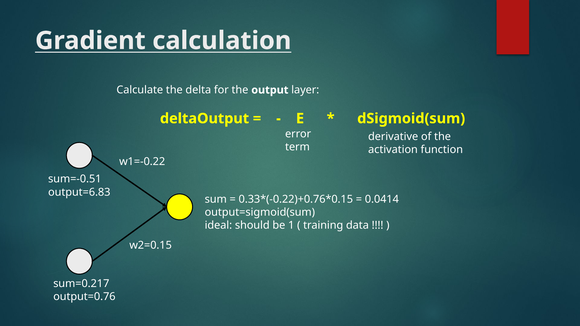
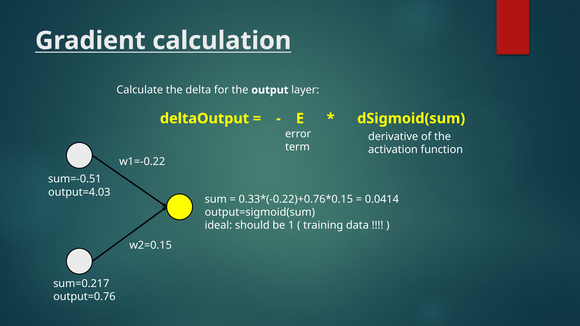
output=6.83: output=6.83 -> output=4.03
